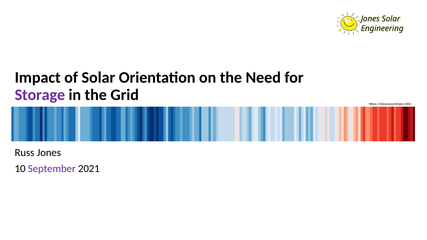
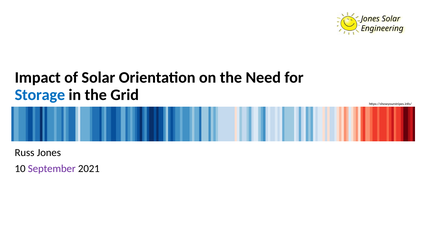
Storage colour: purple -> blue
